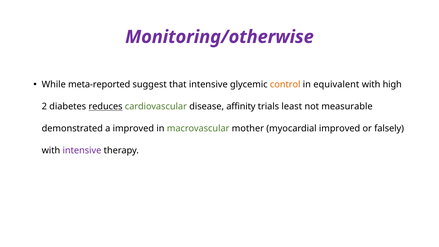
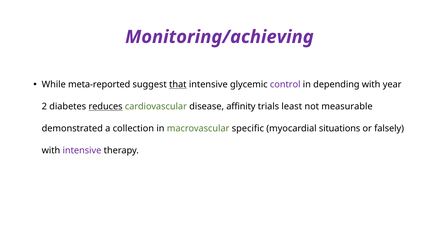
Monitoring/otherwise: Monitoring/otherwise -> Monitoring/achieving
that underline: none -> present
control colour: orange -> purple
equivalent: equivalent -> depending
high: high -> year
a improved: improved -> collection
mother: mother -> specific
myocardial improved: improved -> situations
